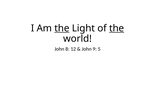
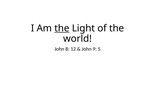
the at (117, 28) underline: present -> none
